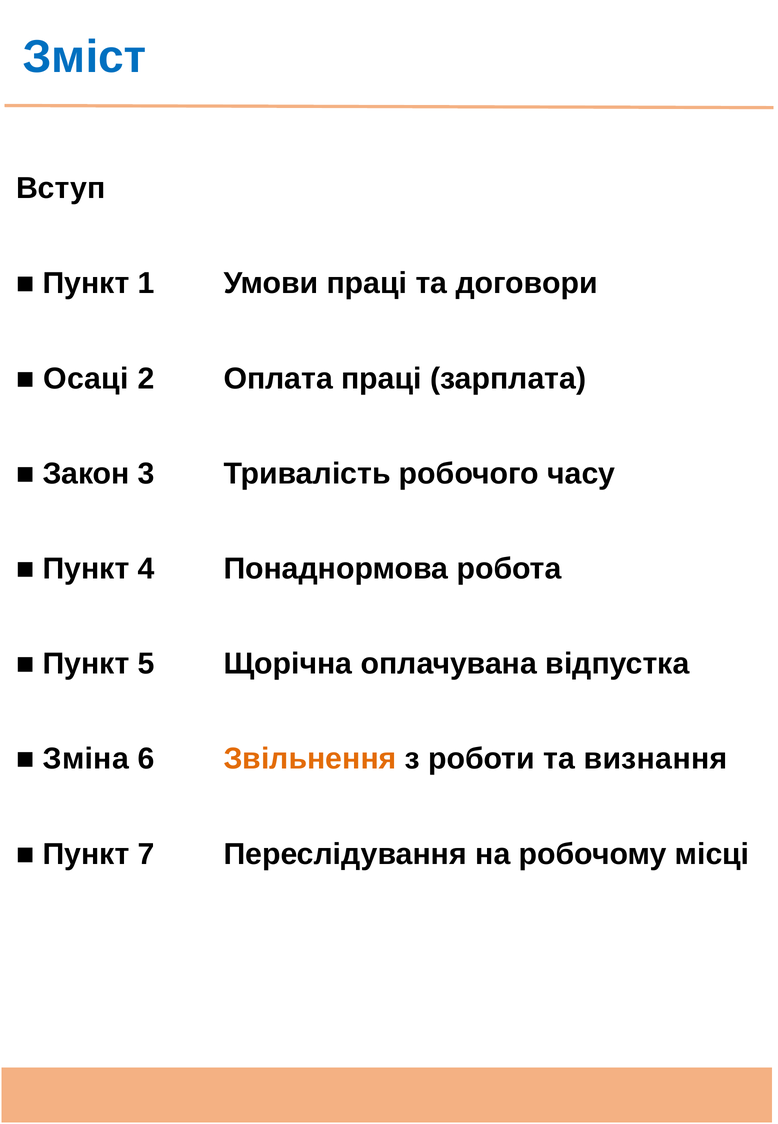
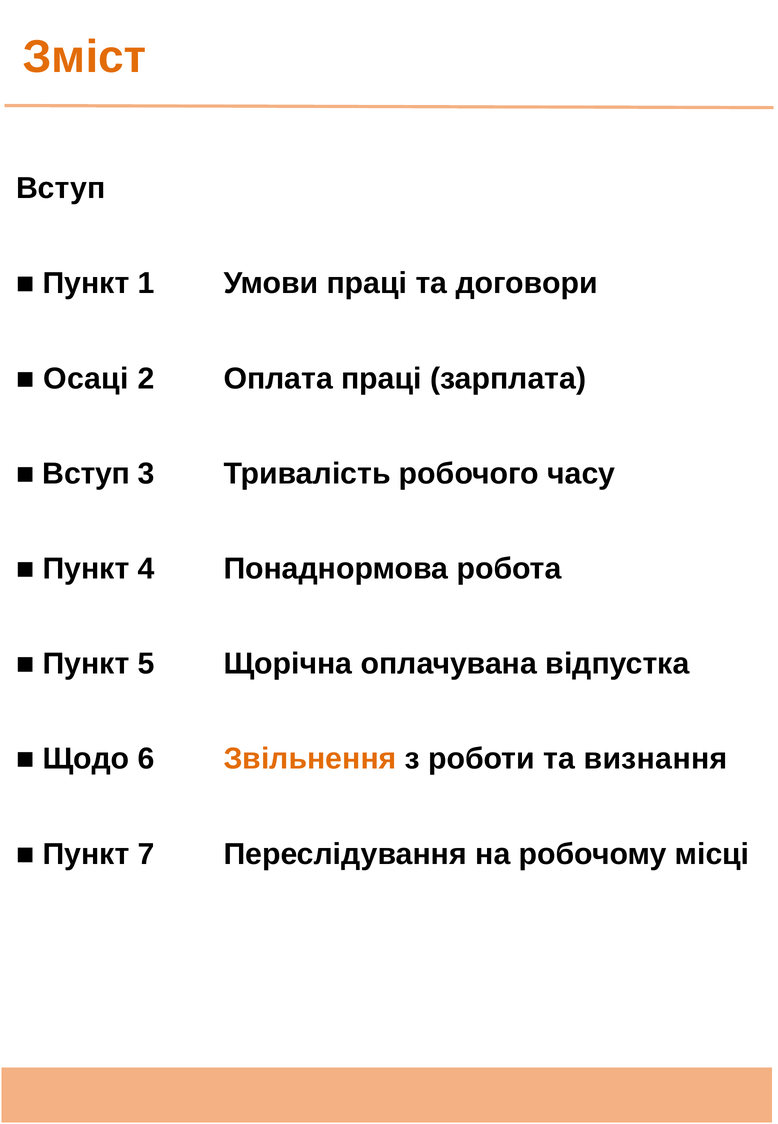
Зміст colour: blue -> orange
Закон at (86, 474): Закон -> Вступ
Зміна: Зміна -> Щодо
